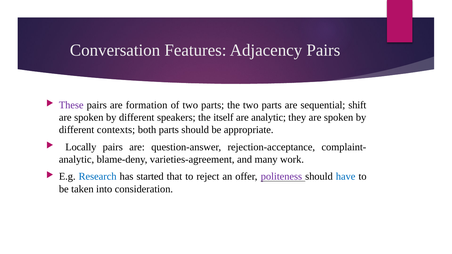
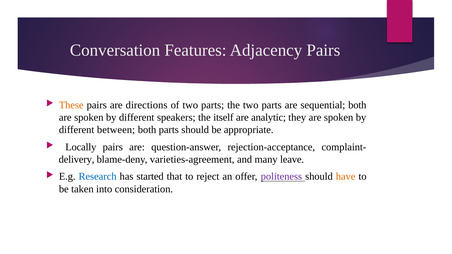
These colour: purple -> orange
formation: formation -> directions
sequential shift: shift -> both
contexts: contexts -> between
analytic at (77, 160): analytic -> delivery
work: work -> leave
have colour: blue -> orange
